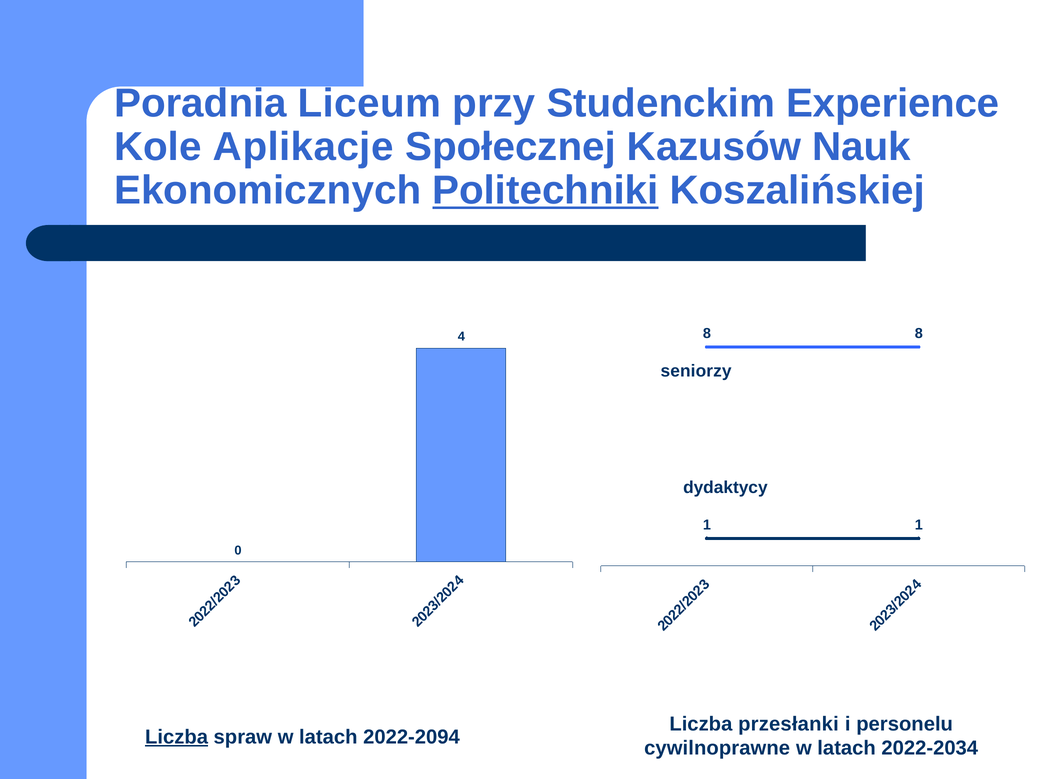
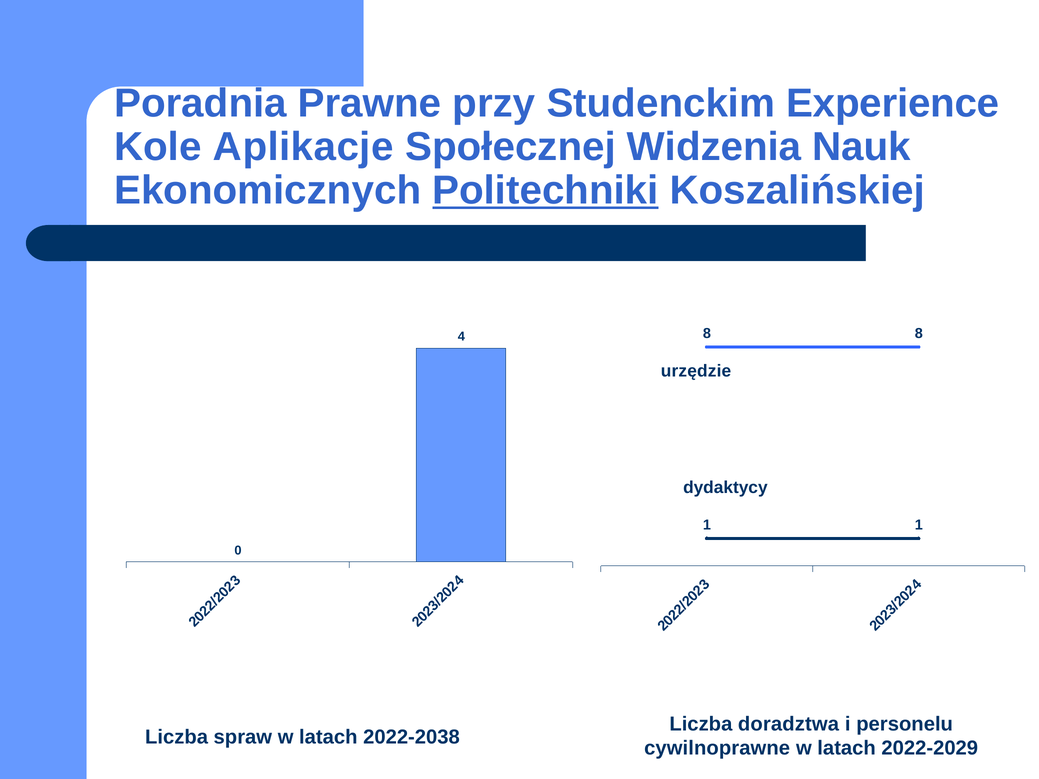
Liceum: Liceum -> Prawne
Kazusów: Kazusów -> Widzenia
seniorzy: seniorzy -> urzędzie
przesłanki: przesłanki -> doradztwa
Liczba at (177, 737) underline: present -> none
2022-2094: 2022-2094 -> 2022-2038
2022-2034: 2022-2034 -> 2022-2029
